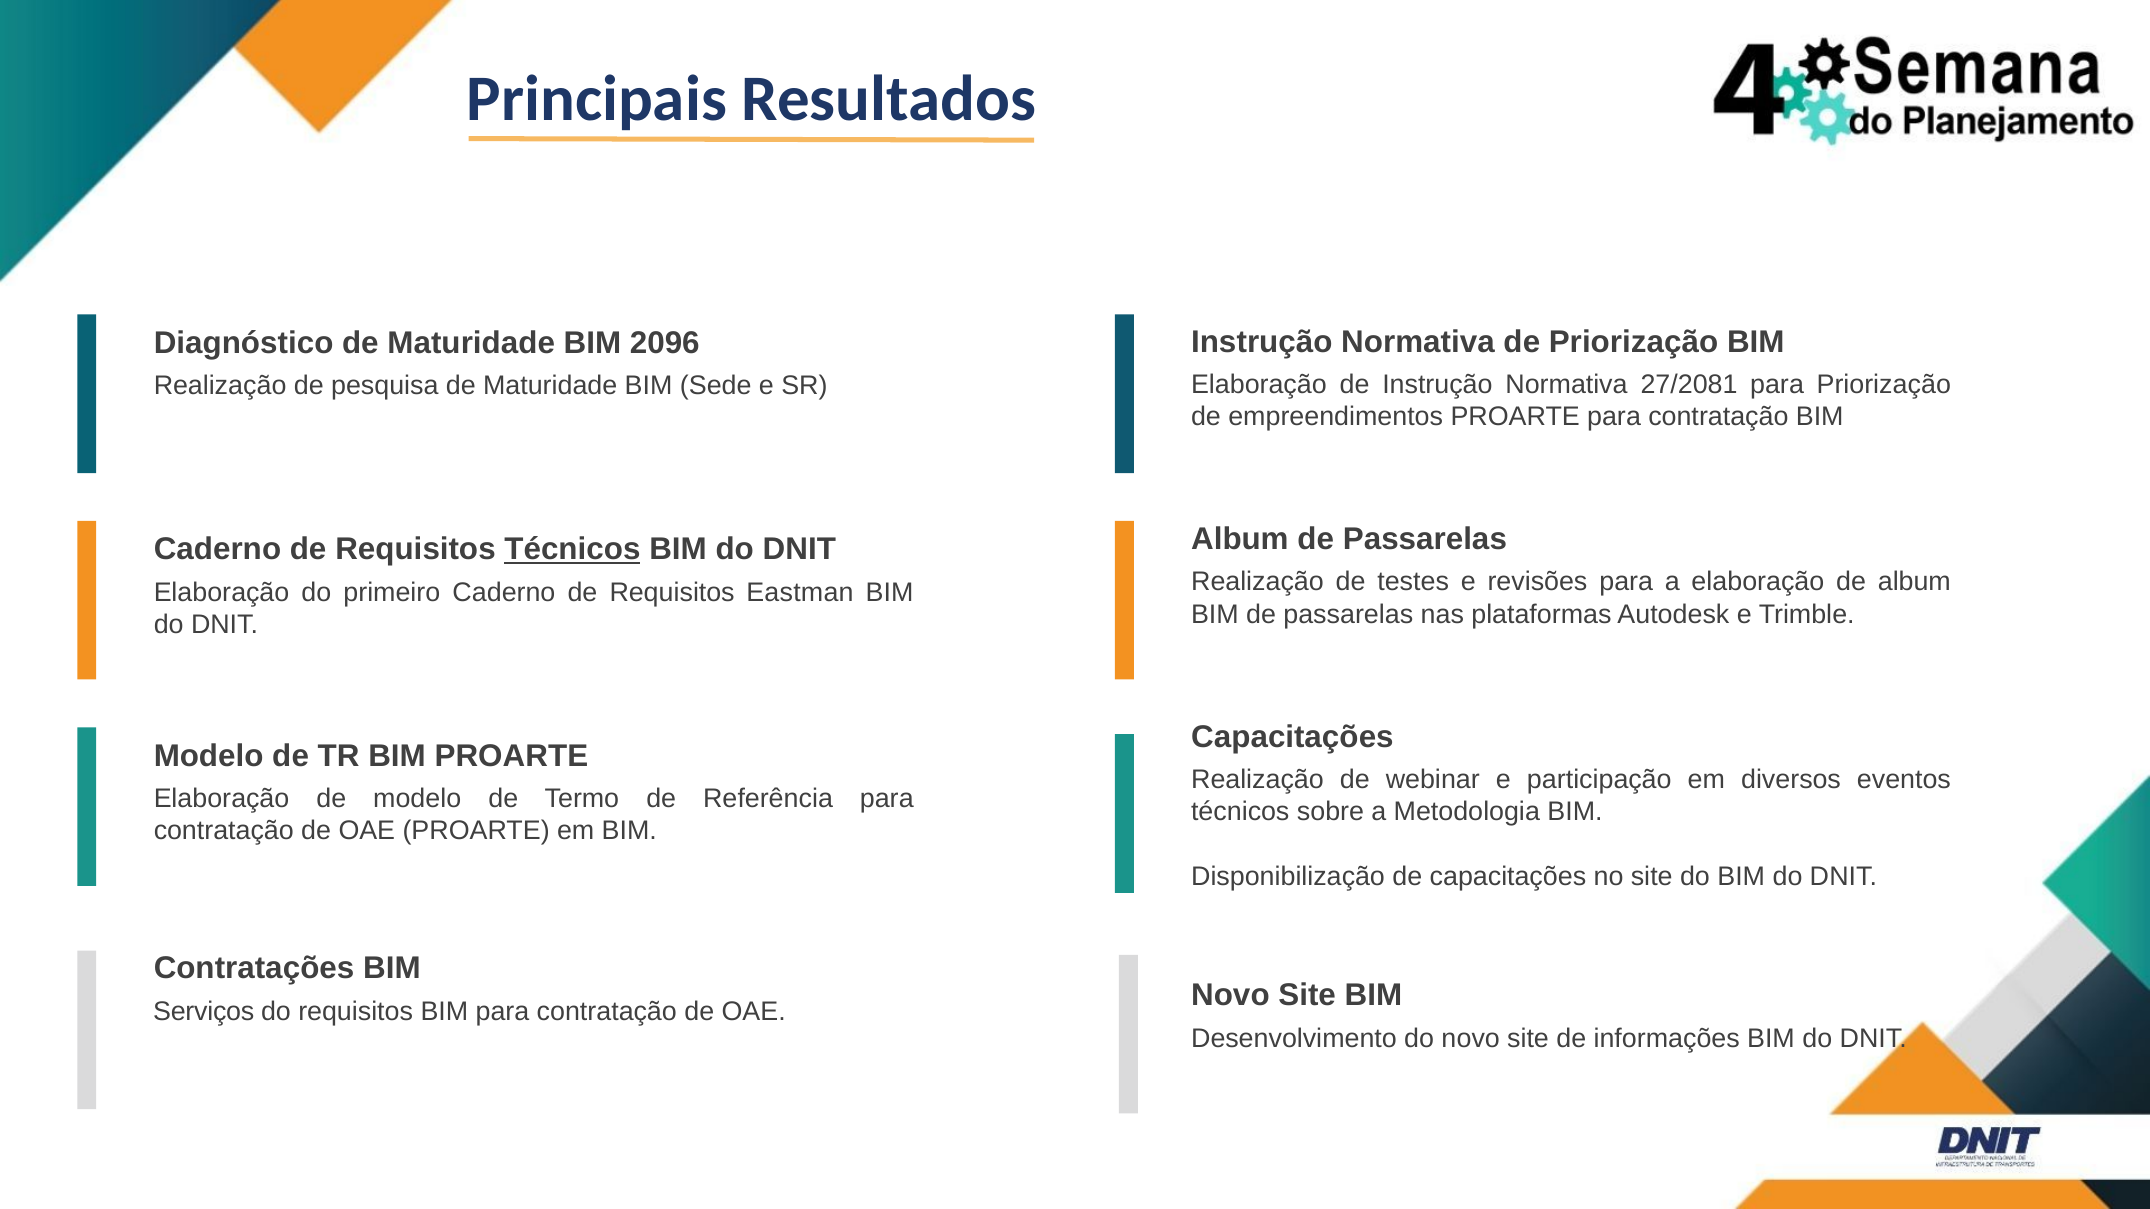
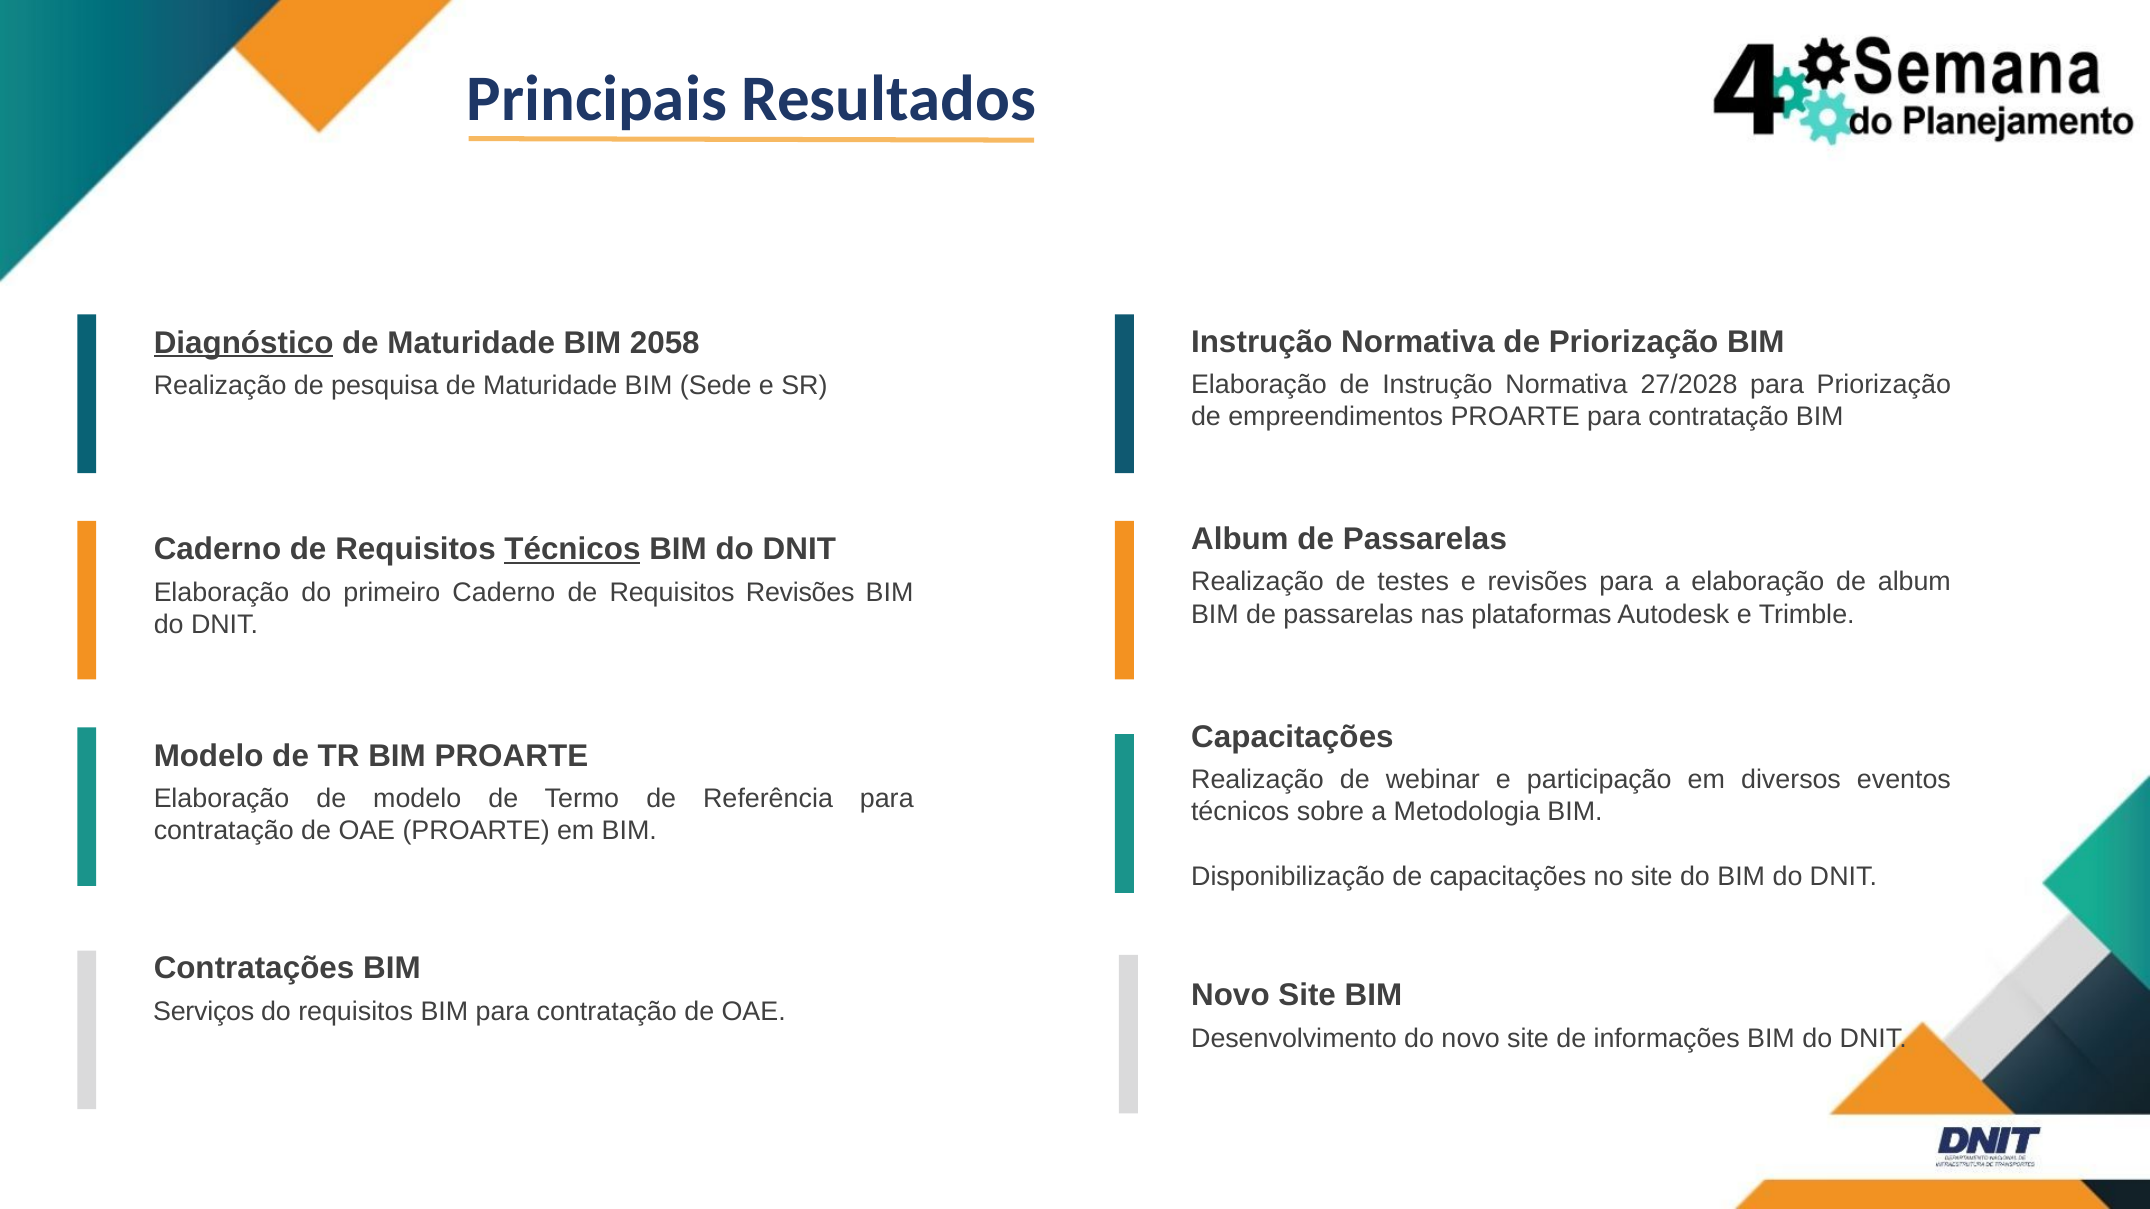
Diagnóstico underline: none -> present
2096: 2096 -> 2058
27/2081: 27/2081 -> 27/2028
Requisitos Eastman: Eastman -> Revisões
